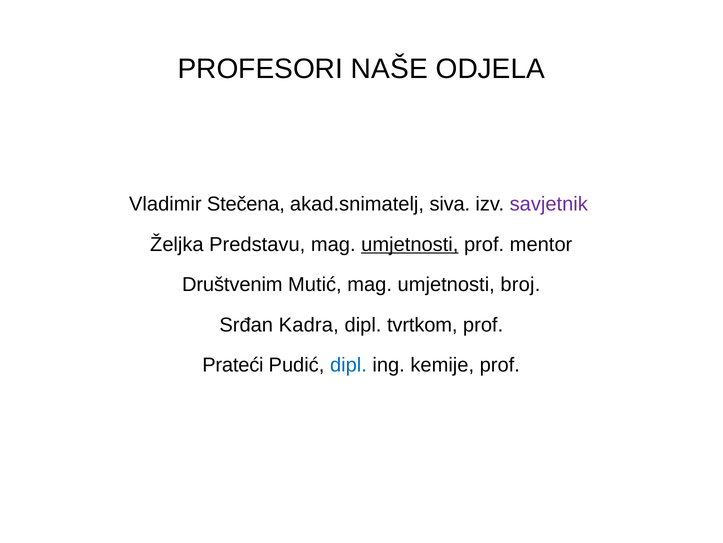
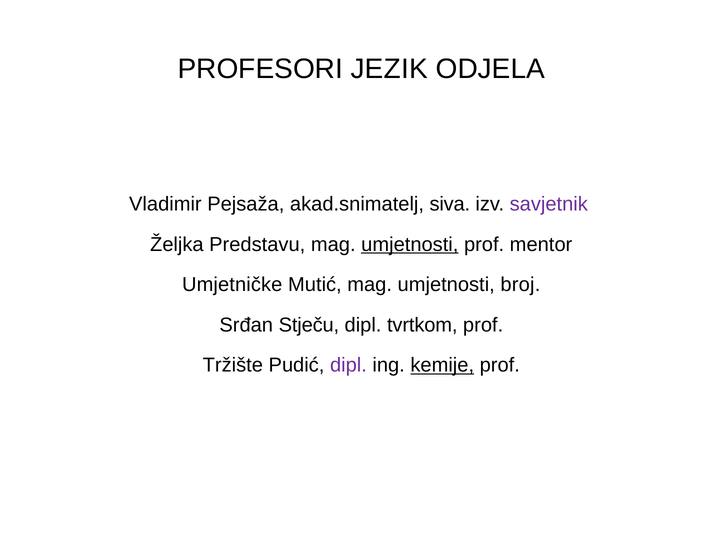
NAŠE: NAŠE -> JEZIK
Stečena: Stečena -> Pejsaža
Društvenim: Društvenim -> Umjetničke
Kadra: Kadra -> Stječu
Prateći: Prateći -> Tržište
dipl at (348, 365) colour: blue -> purple
kemije underline: none -> present
